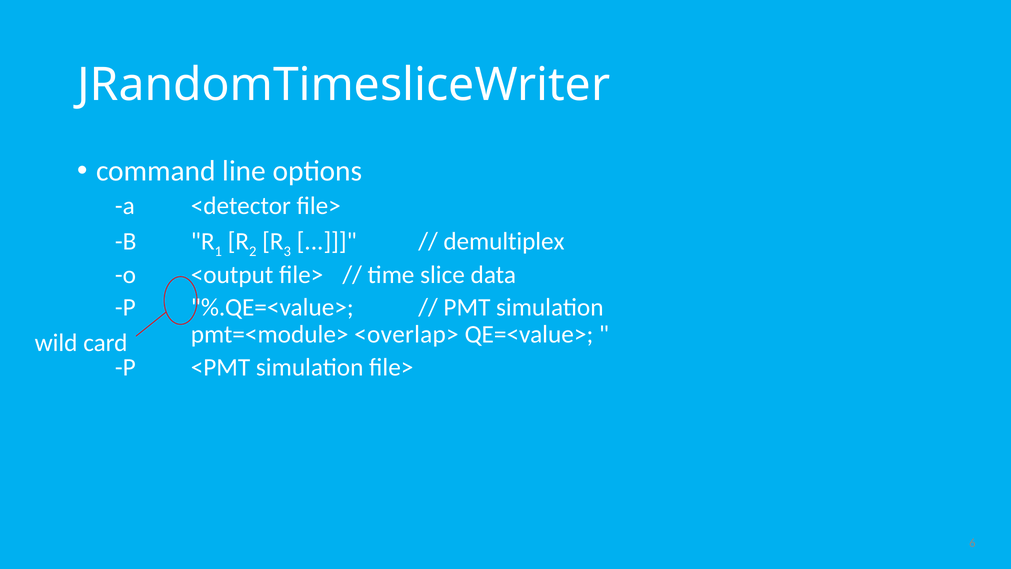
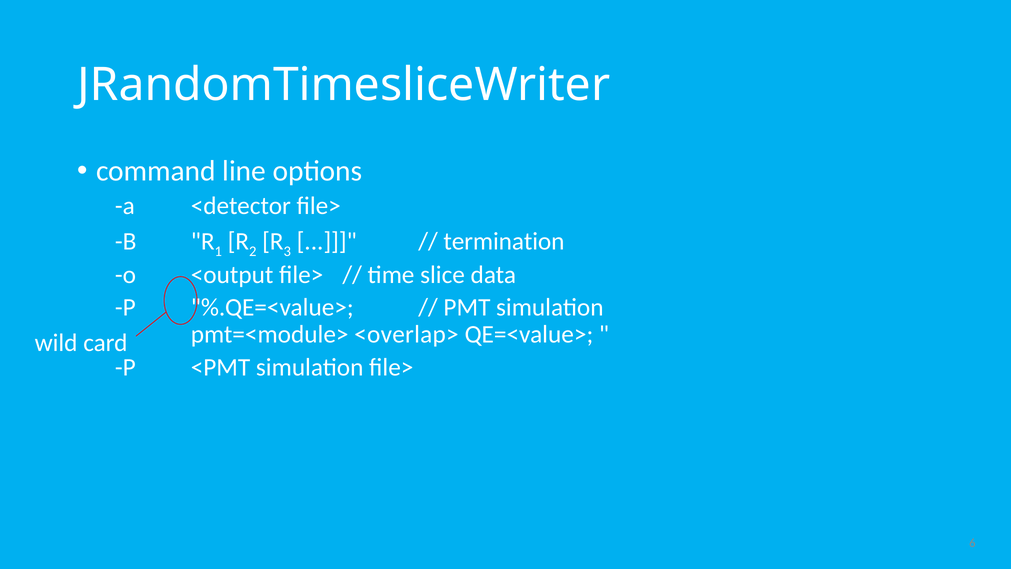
demultiplex: demultiplex -> termination
